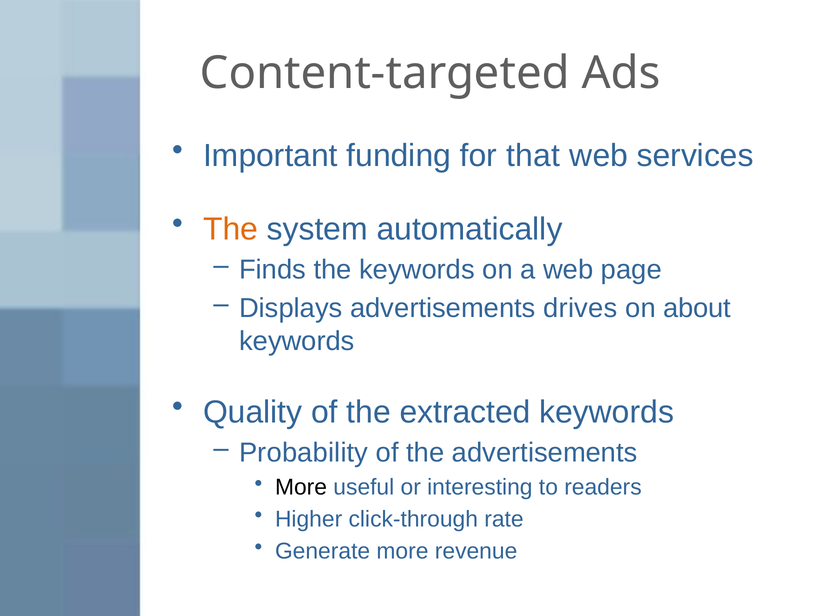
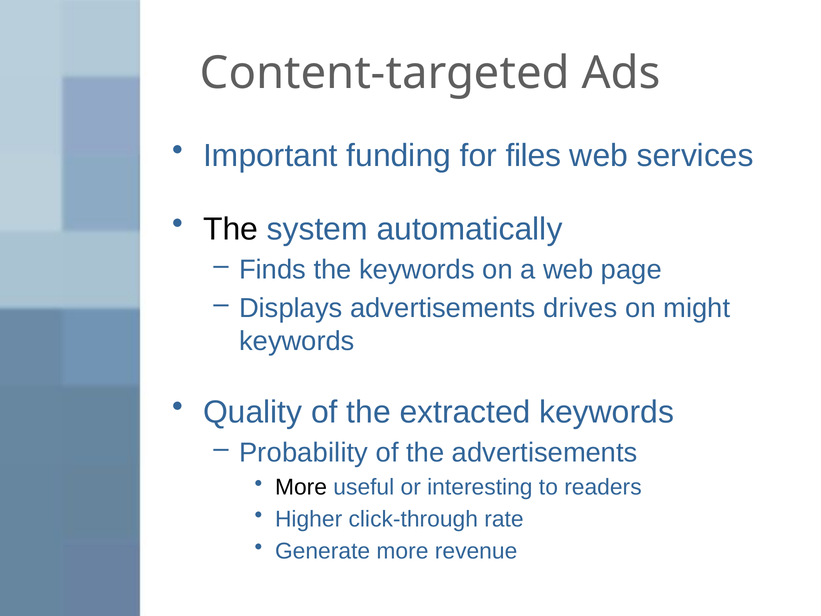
that: that -> files
The at (231, 229) colour: orange -> black
about: about -> might
